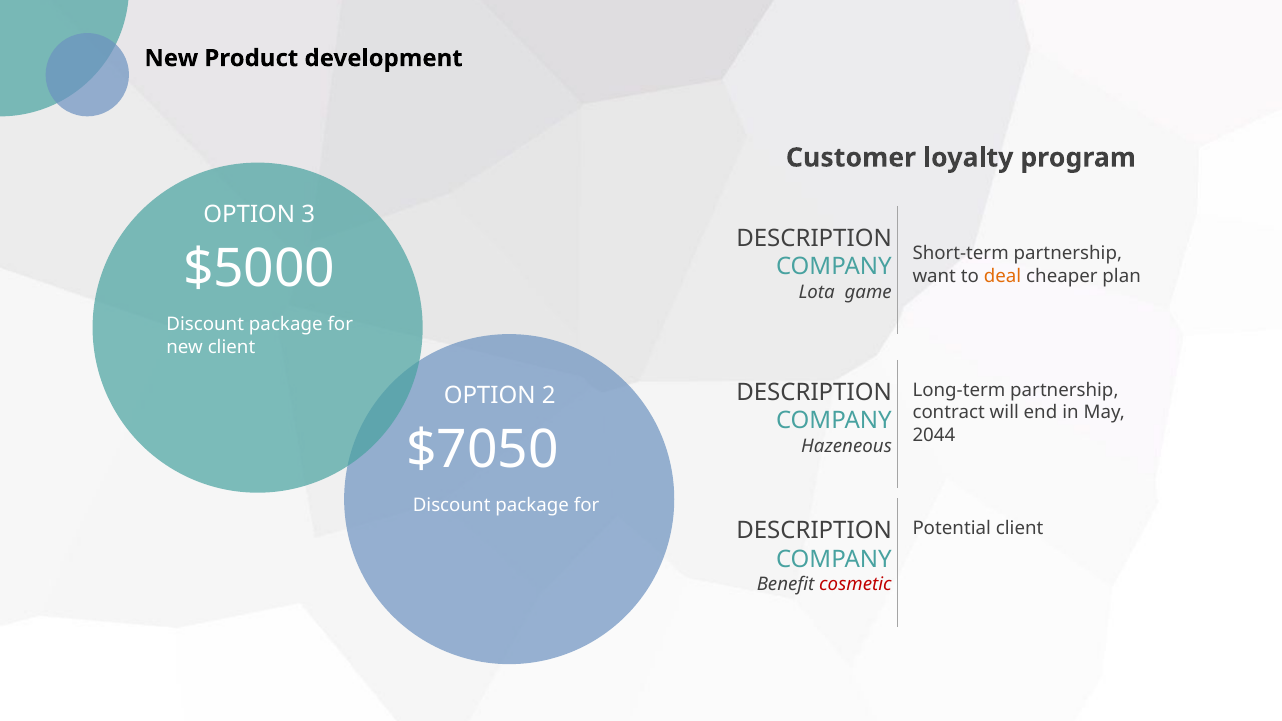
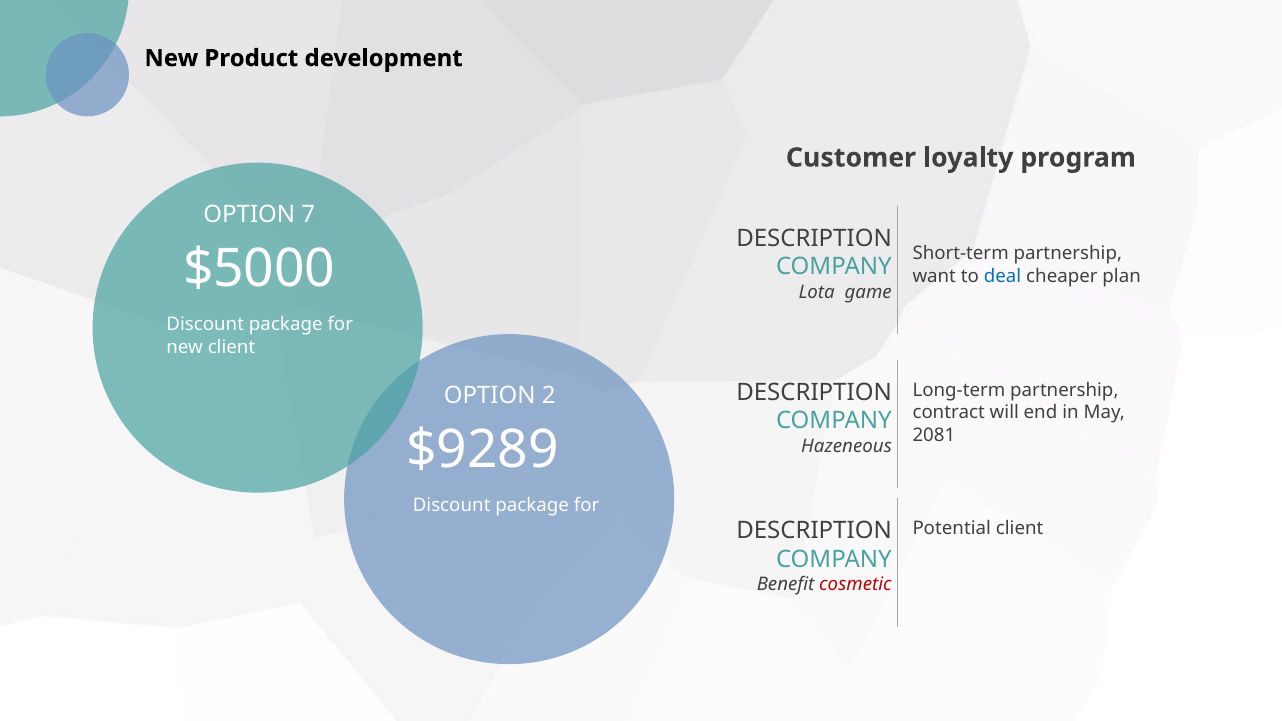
3: 3 -> 7
deal colour: orange -> blue
2044: 2044 -> 2081
$7050: $7050 -> $9289
